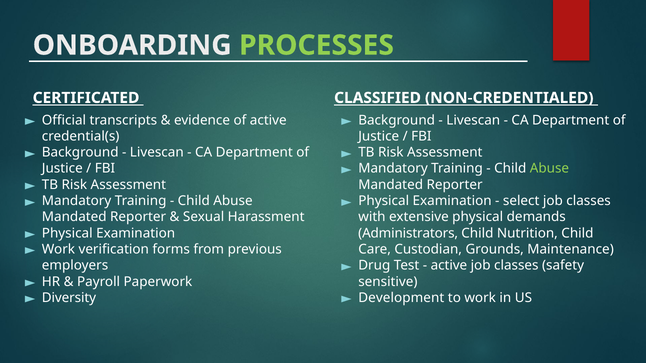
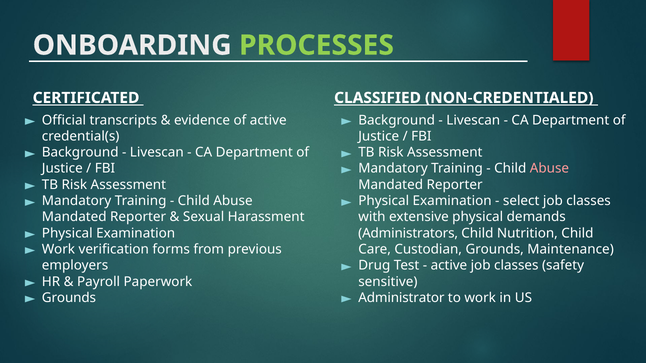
Abuse at (549, 169) colour: light green -> pink
Diversity at (69, 298): Diversity -> Grounds
Development: Development -> Administrator
